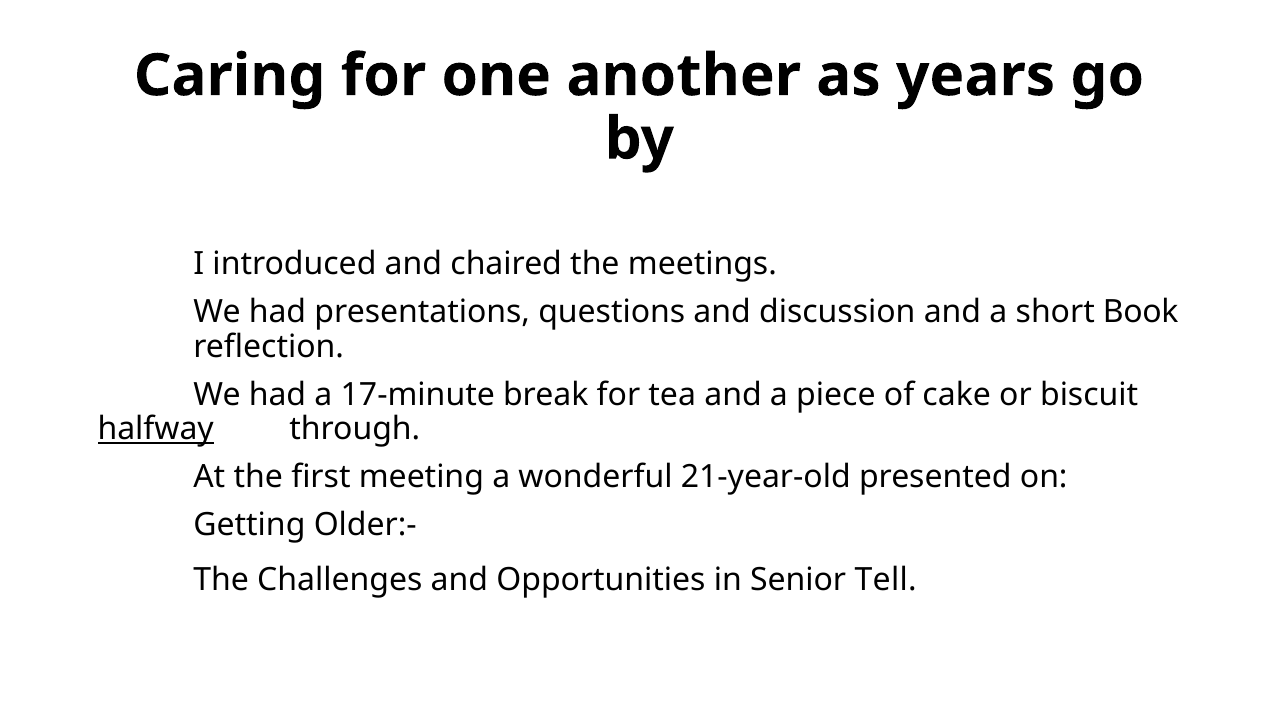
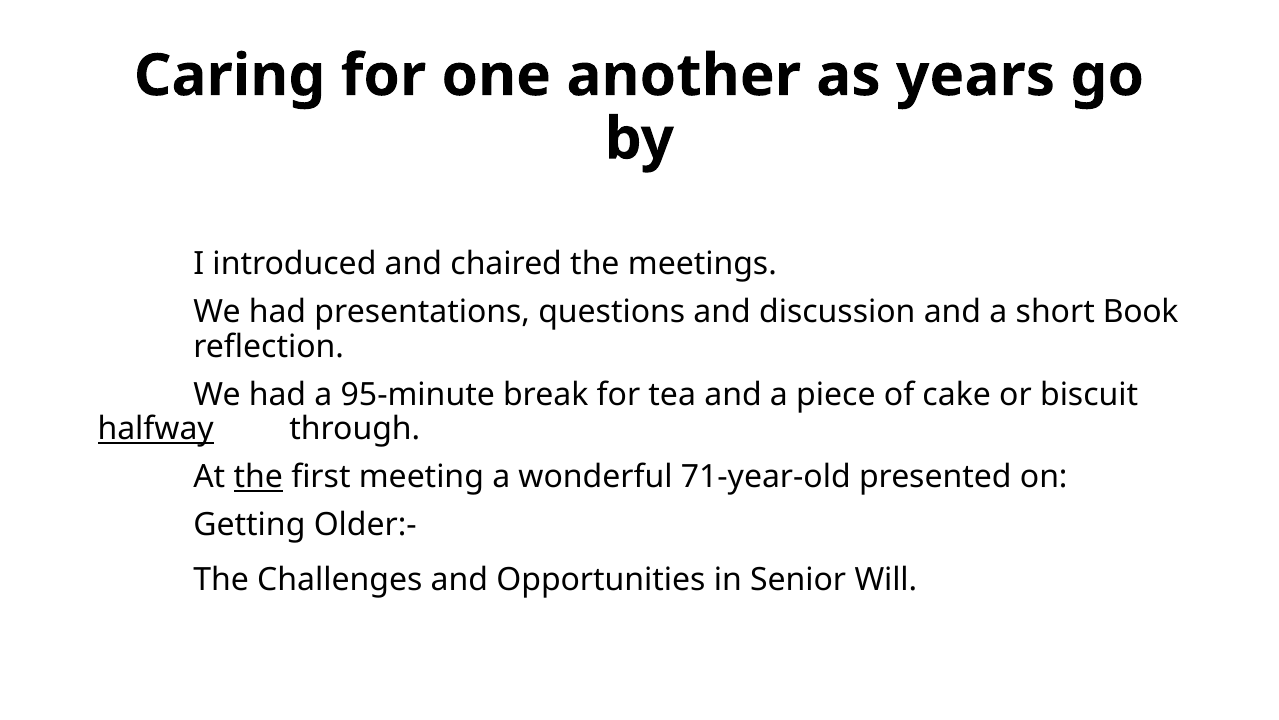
17-minute: 17-minute -> 95-minute
the at (258, 477) underline: none -> present
21-year-old: 21-year-old -> 71-year-old
Tell: Tell -> Will
